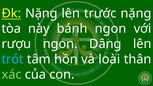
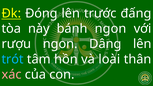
Nặng at (41, 13): Nặng -> Đóng
trước nặng: nặng -> đấng
xác colour: light green -> pink
